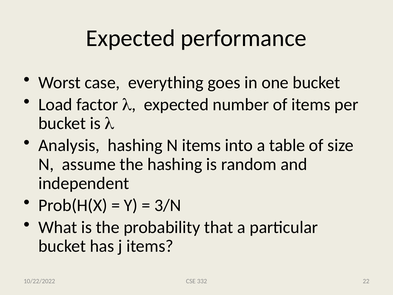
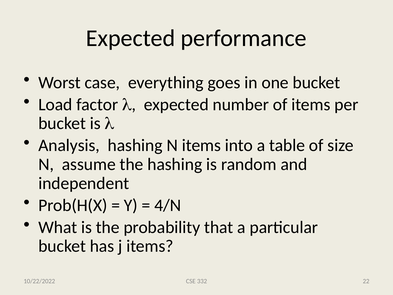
3/N: 3/N -> 4/N
